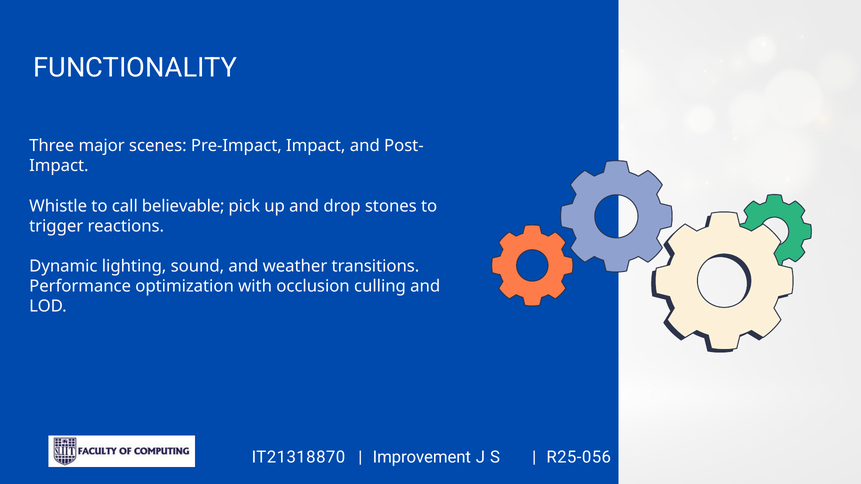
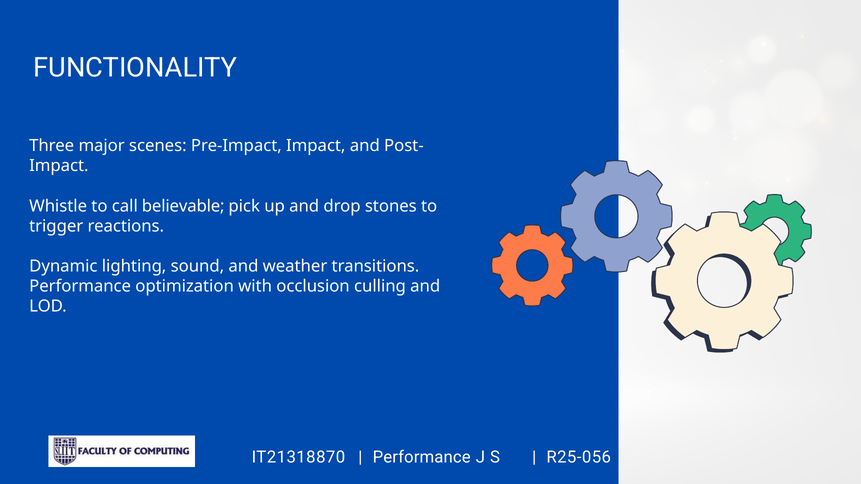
IT21318870 Improvement: Improvement -> Performance
